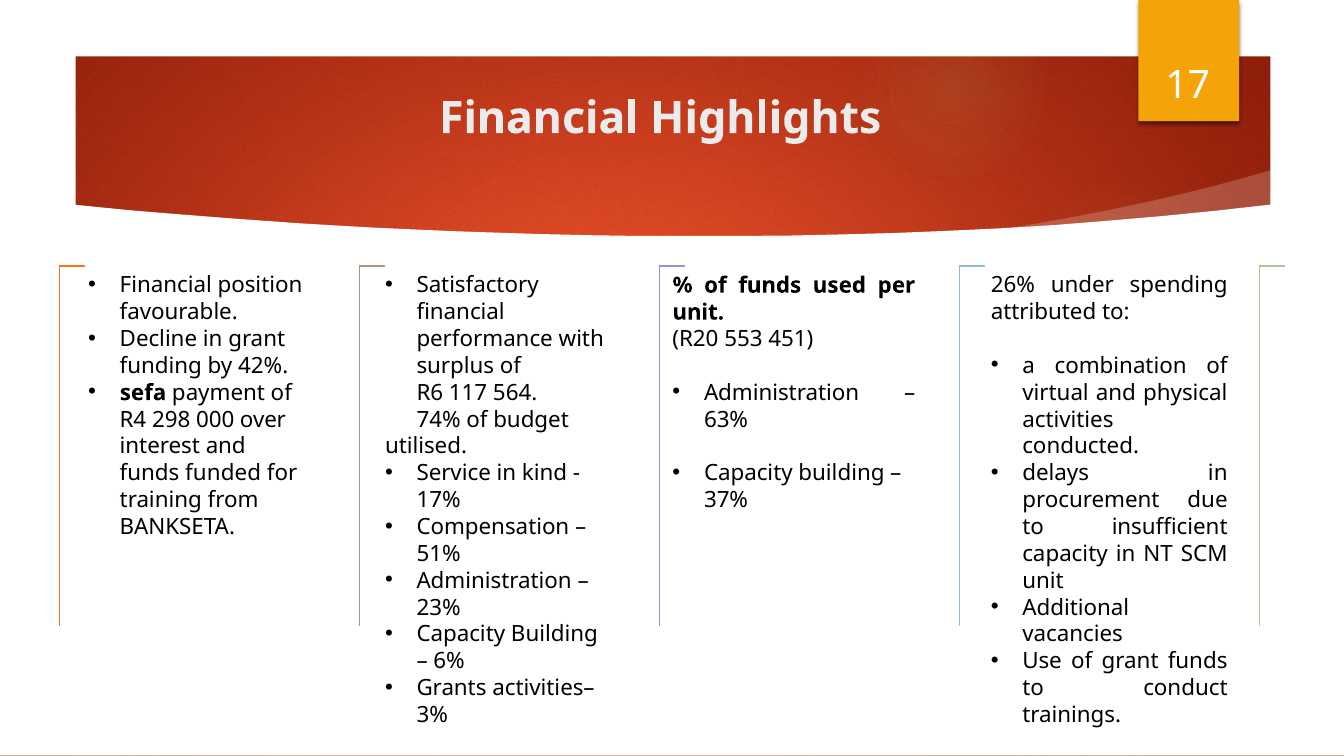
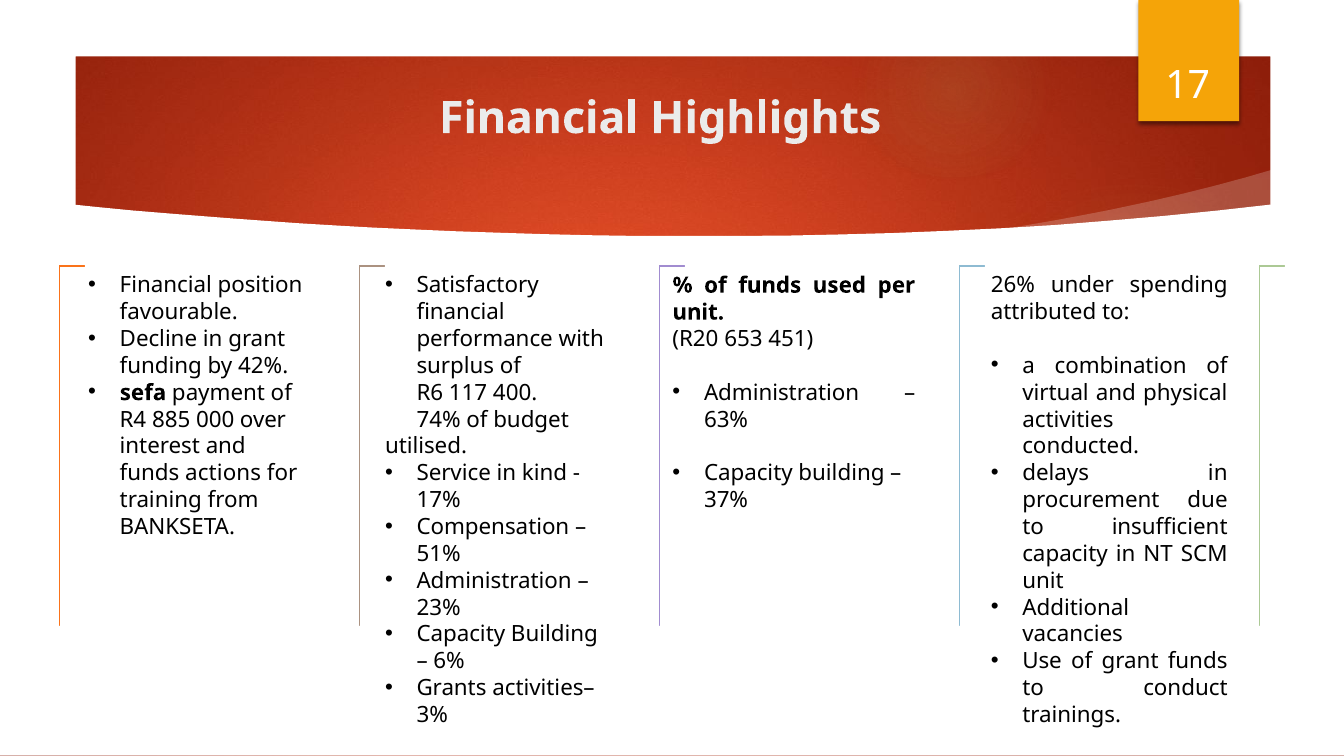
553: 553 -> 653
564: 564 -> 400
298: 298 -> 885
funded: funded -> actions
